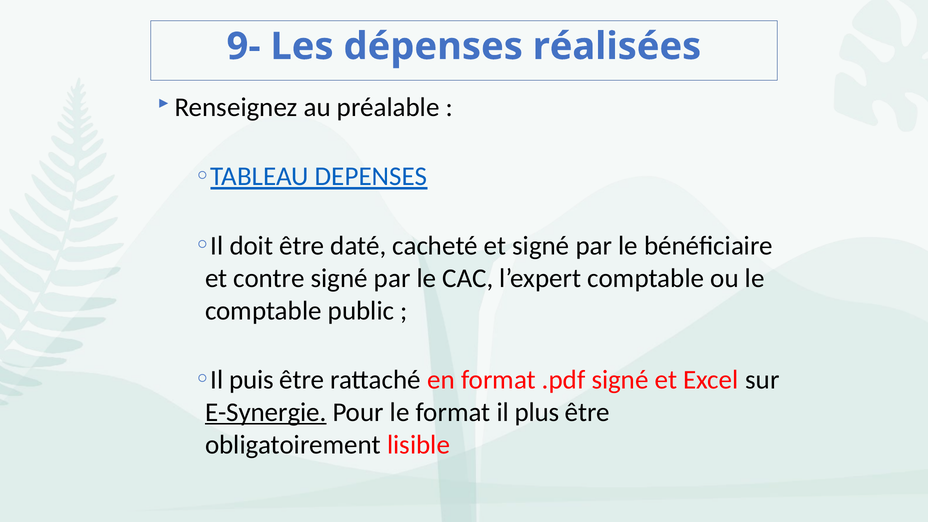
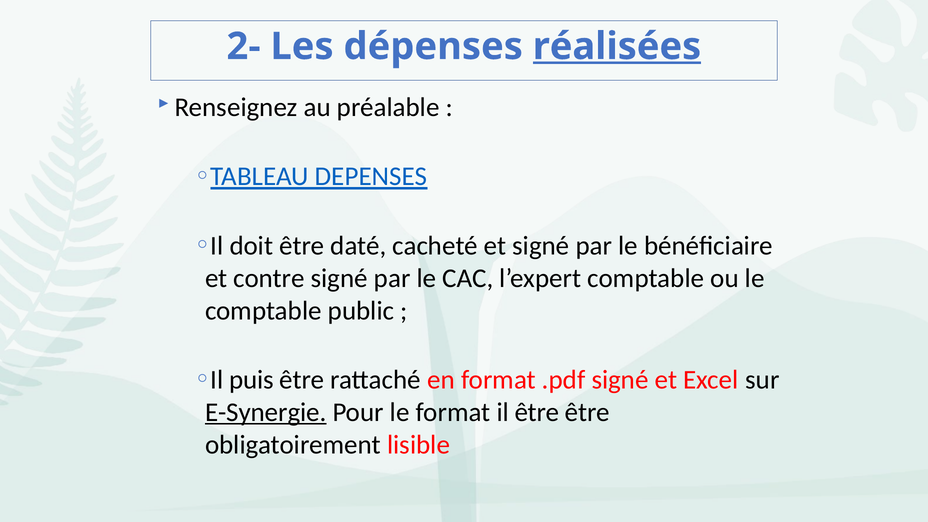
9-: 9- -> 2-
réalisées underline: none -> present
il plus: plus -> être
